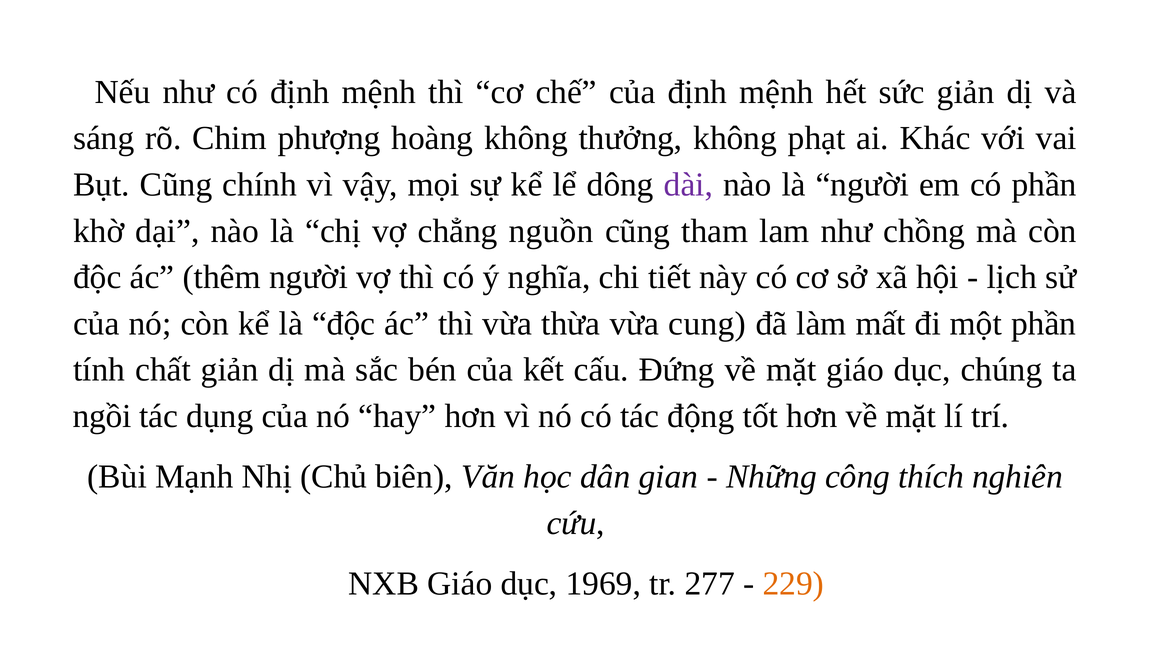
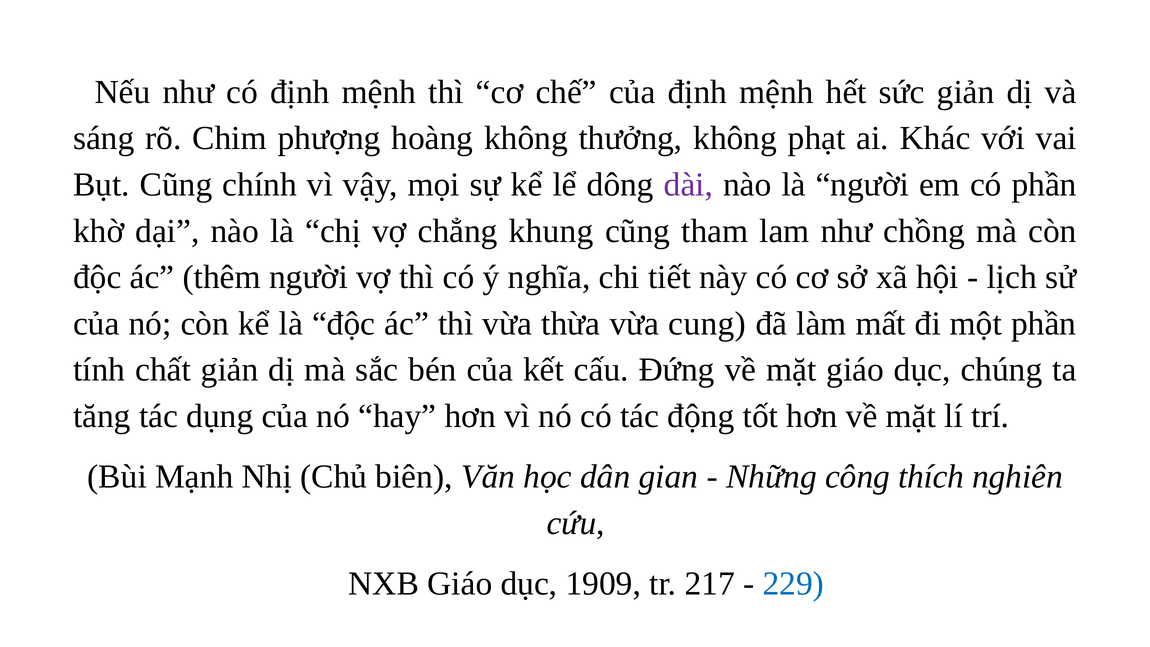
nguồn: nguồn -> khung
ngồi: ngồi -> tăng
1969: 1969 -> 1909
277: 277 -> 217
229 colour: orange -> blue
